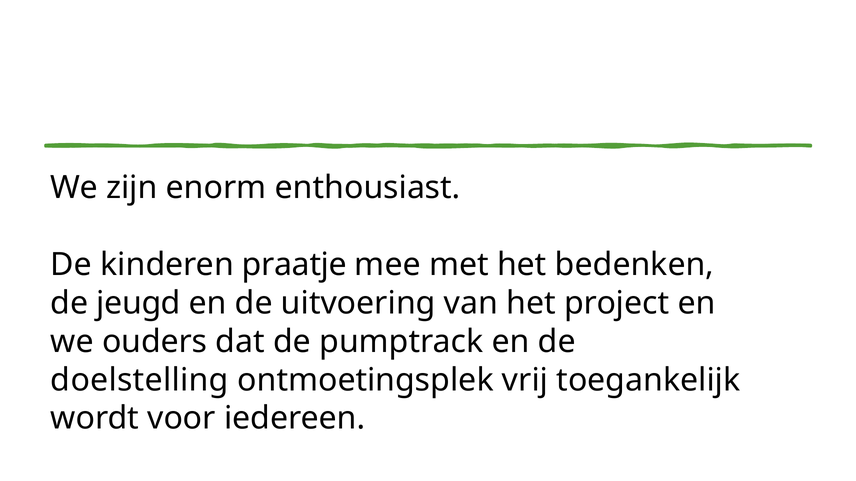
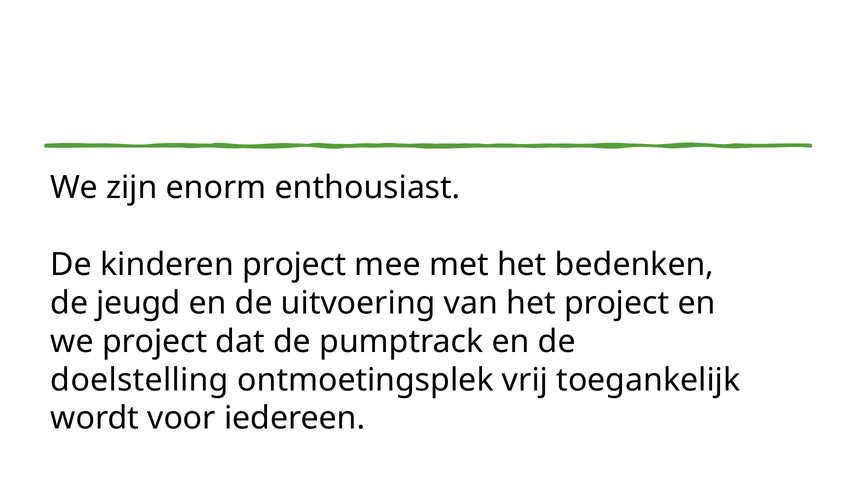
kinderen praatje: praatje -> project
we ouders: ouders -> project
